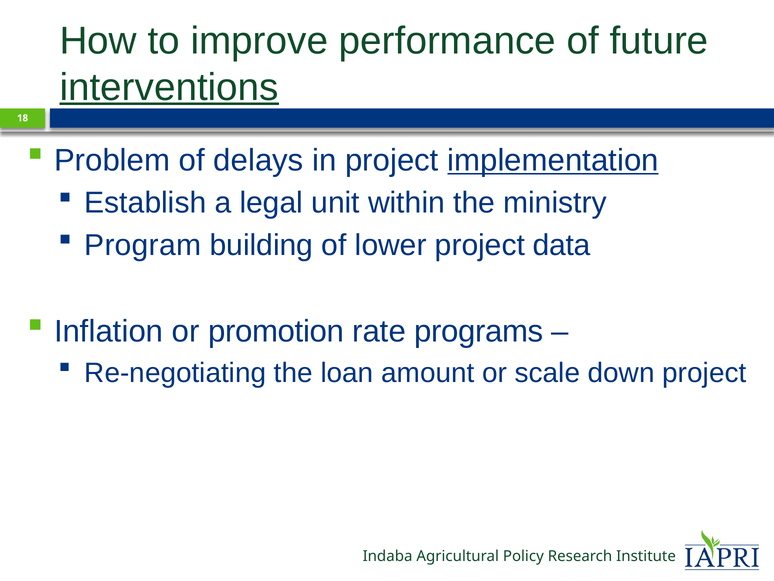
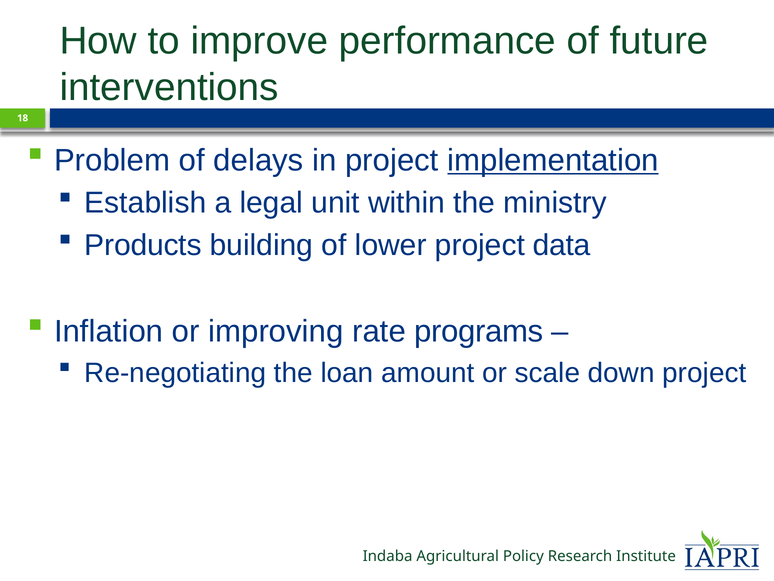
interventions underline: present -> none
Program: Program -> Products
promotion: promotion -> improving
